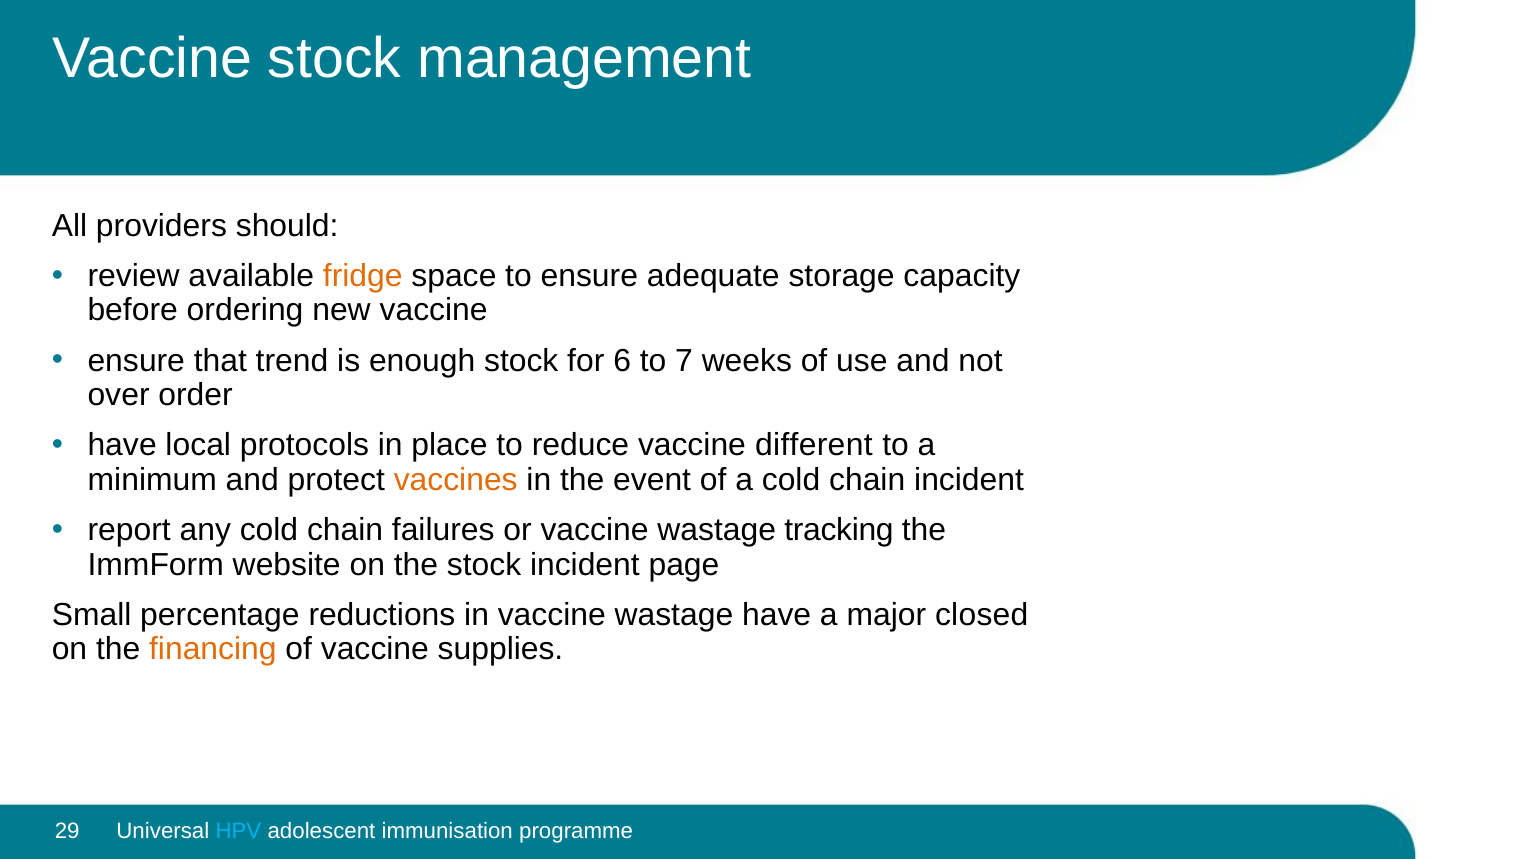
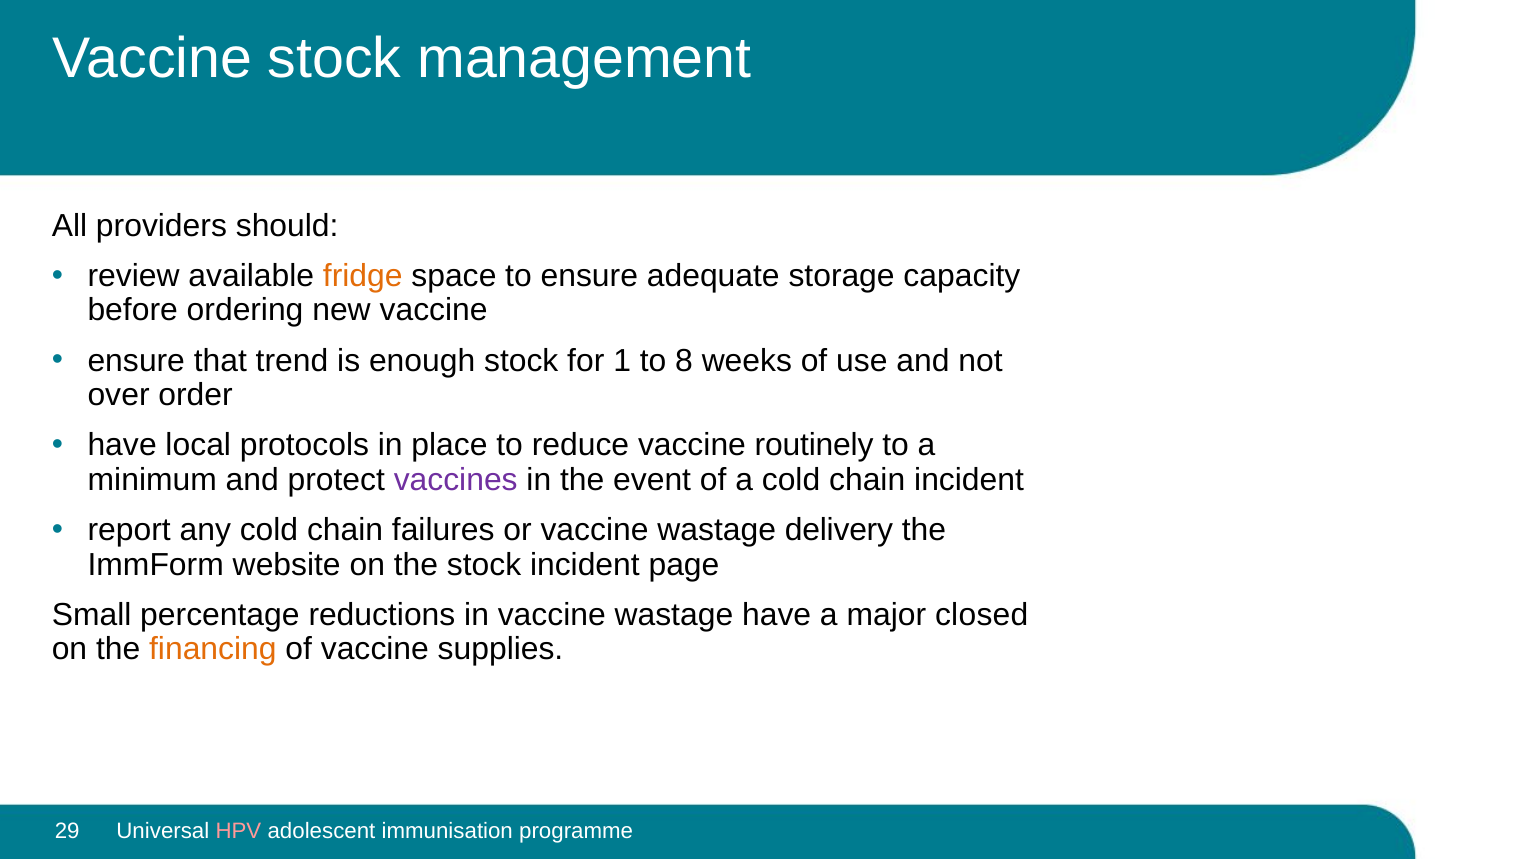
6: 6 -> 1
7: 7 -> 8
different: different -> routinely
vaccines colour: orange -> purple
tracking: tracking -> delivery
HPV colour: light blue -> pink
